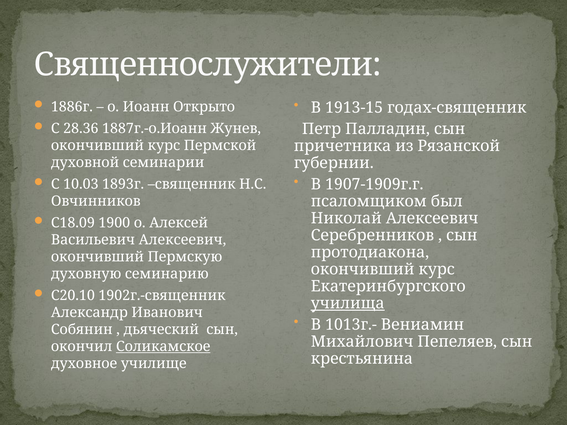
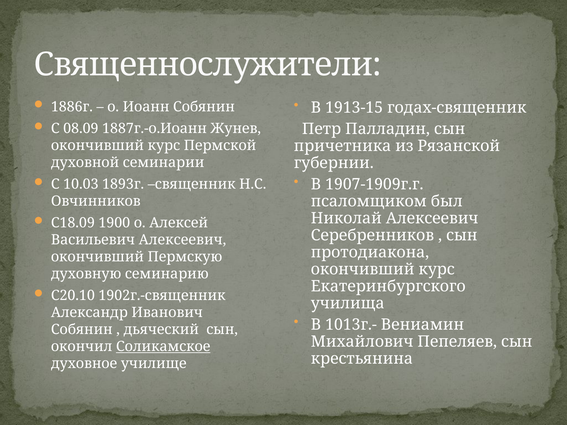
Иоанн Открыто: Открыто -> Собянин
28.36: 28.36 -> 08.09
училища underline: present -> none
